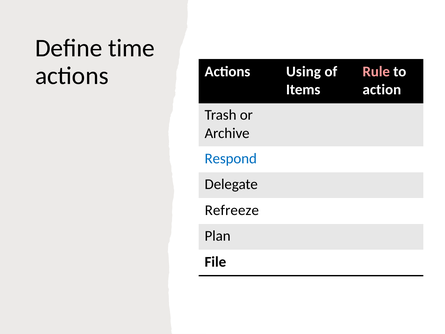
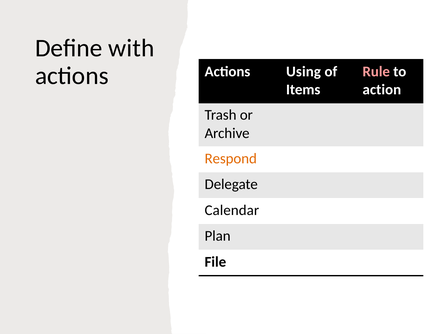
time: time -> with
Respond colour: blue -> orange
Refreeze: Refreeze -> Calendar
